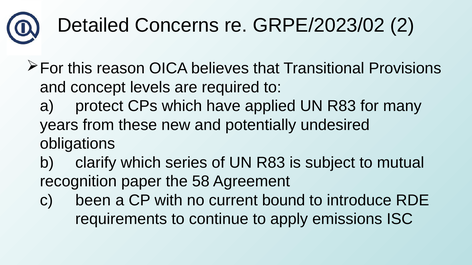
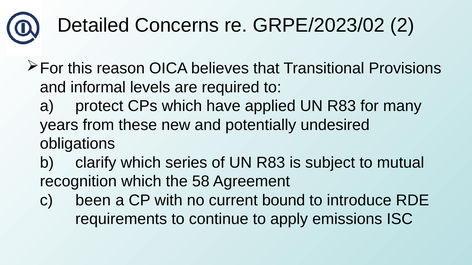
concept: concept -> informal
recognition paper: paper -> which
